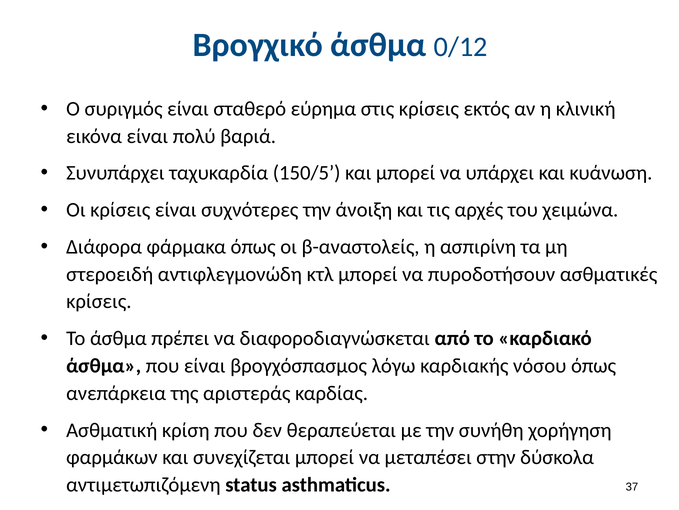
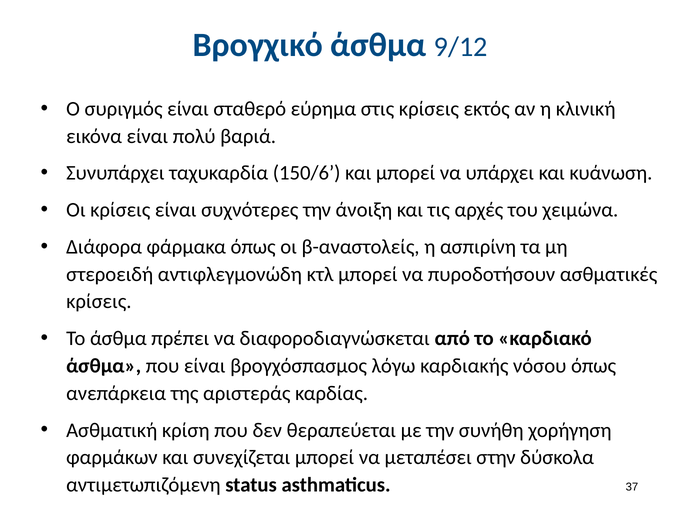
0/12: 0/12 -> 9/12
150/5: 150/5 -> 150/6
